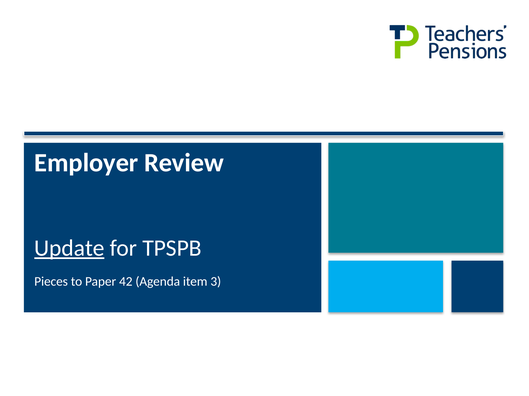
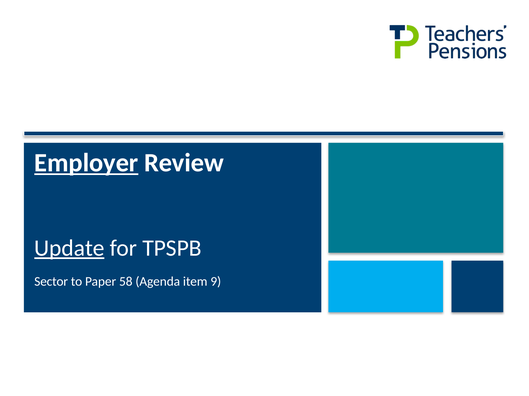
Employer underline: none -> present
Pieces: Pieces -> Sector
42: 42 -> 58
3: 3 -> 9
